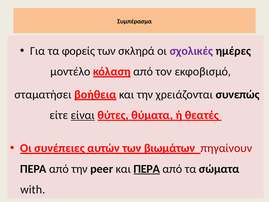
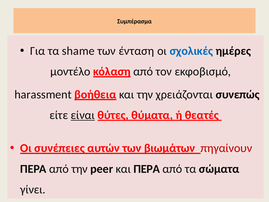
φορείς: φορείς -> shame
σκληρά: σκληρά -> ένταση
σχολικές colour: purple -> blue
σταματήσει: σταματήσει -> harassment
ΠΕΡΑ at (147, 169) underline: present -> none
with: with -> γίνει
